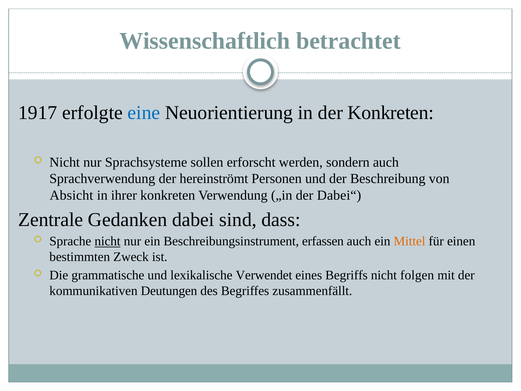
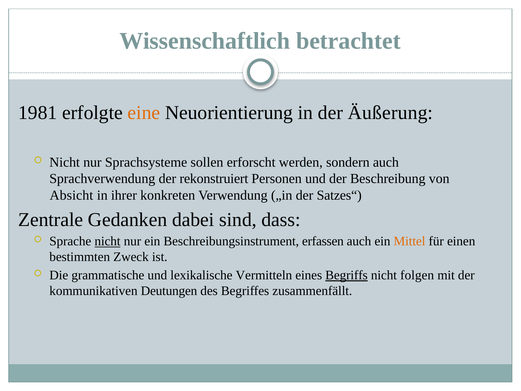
1917: 1917 -> 1981
eine colour: blue -> orange
der Konkreten: Konkreten -> Äußerung
hereinströmt: hereinströmt -> rekonstruiert
Dabei“: Dabei“ -> Satzes“
Verwendet: Verwendet -> Vermitteln
Begriffs underline: none -> present
